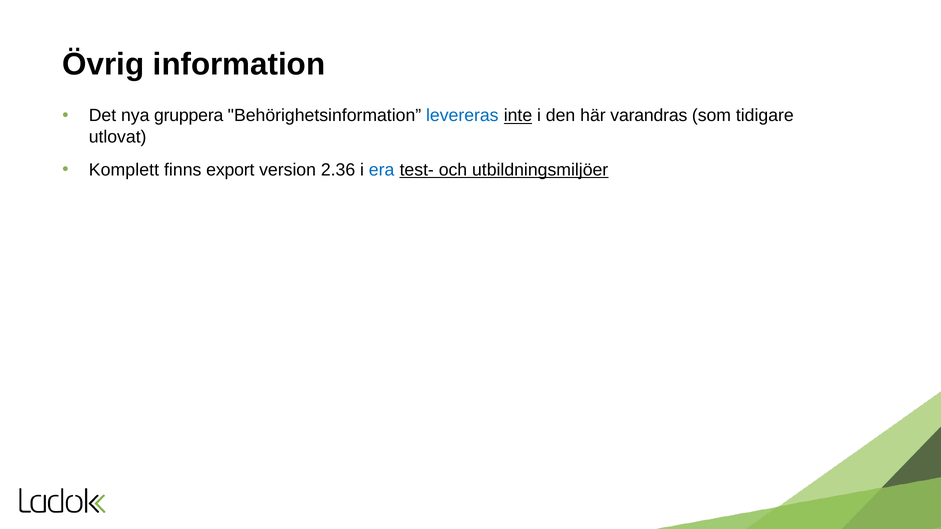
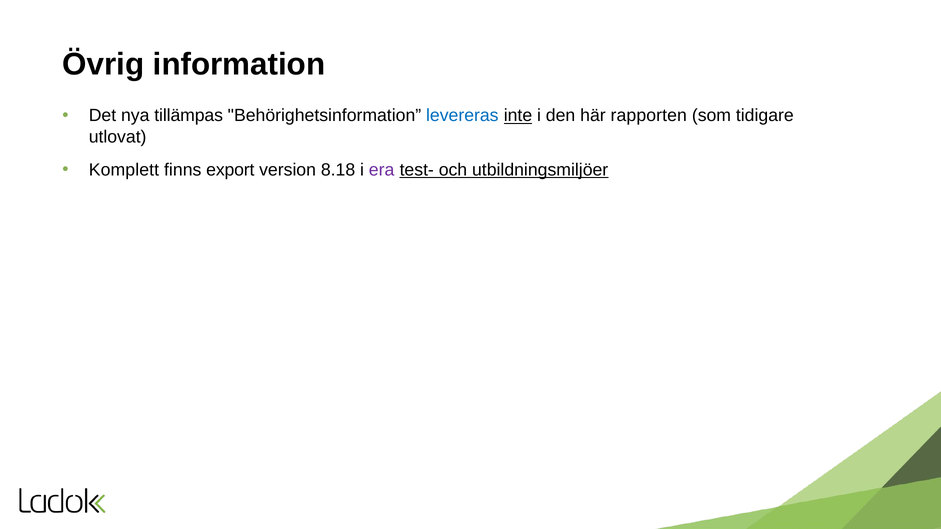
gruppera: gruppera -> tillämpas
varandras: varandras -> rapporten
2.36: 2.36 -> 8.18
era colour: blue -> purple
